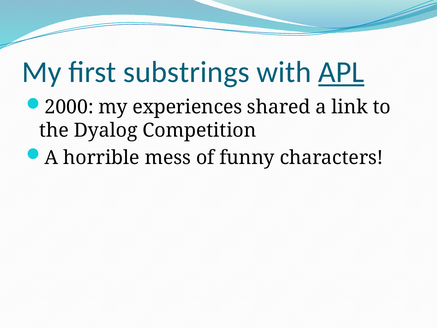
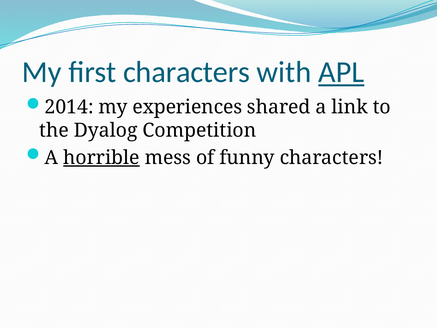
first substrings: substrings -> characters
2000: 2000 -> 2014
horrible underline: none -> present
